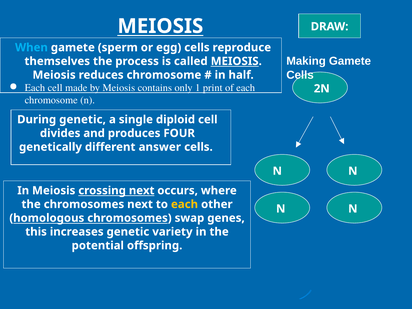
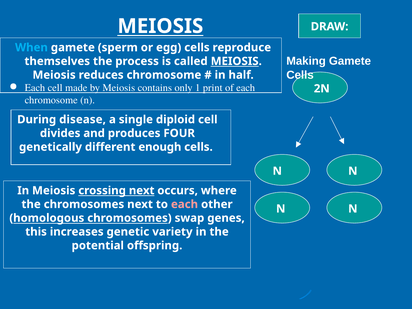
During genetic: genetic -> disease
answer: answer -> enough
each at (185, 204) colour: yellow -> pink
